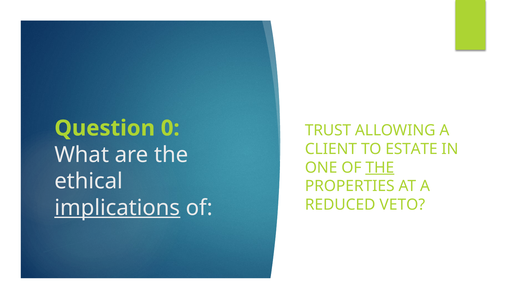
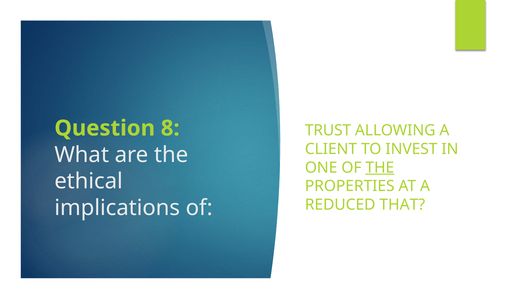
0: 0 -> 8
ESTATE: ESTATE -> INVEST
VETO: VETO -> THAT
implications underline: present -> none
